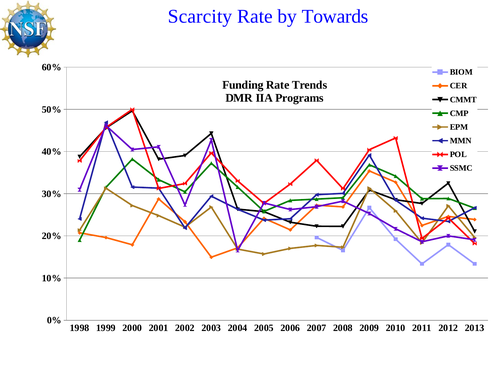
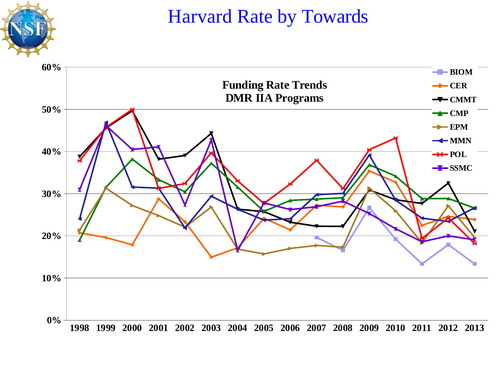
Scarcity: Scarcity -> Harvard
